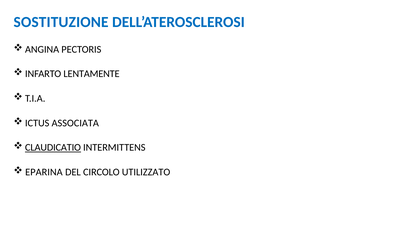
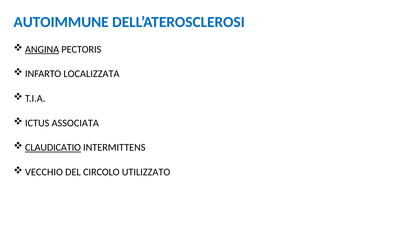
SOSTITUZIONE: SOSTITUZIONE -> AUTOIMMUNE
ANGINA underline: none -> present
LENTAMENTE: LENTAMENTE -> LOCALIZZATA
EPARINA: EPARINA -> VECCHIO
